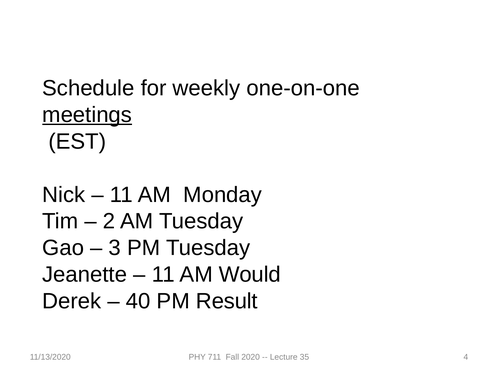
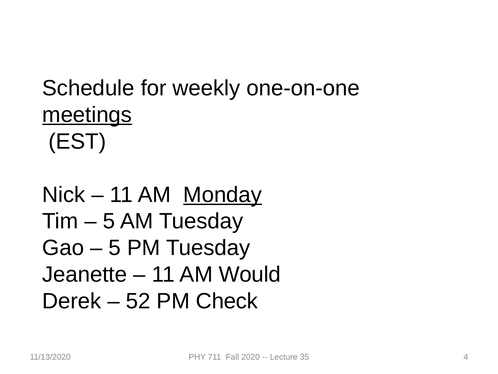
Monday underline: none -> present
2 at (109, 221): 2 -> 5
3 at (115, 248): 3 -> 5
40: 40 -> 52
Result: Result -> Check
